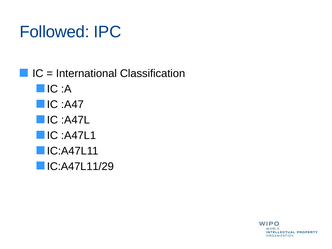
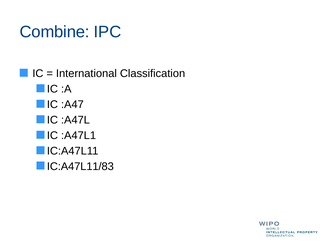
Followed: Followed -> Combine
IC:A47L11/29: IC:A47L11/29 -> IC:A47L11/83
